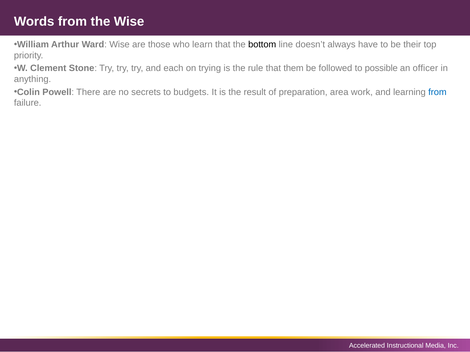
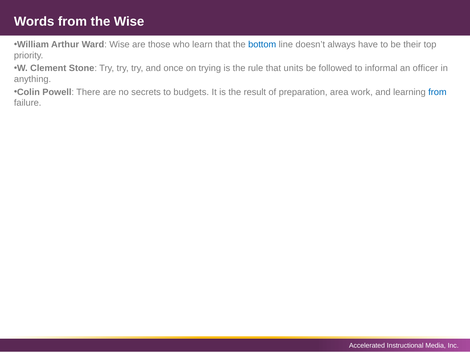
bottom colour: black -> blue
each: each -> once
them: them -> units
possible: possible -> informal
